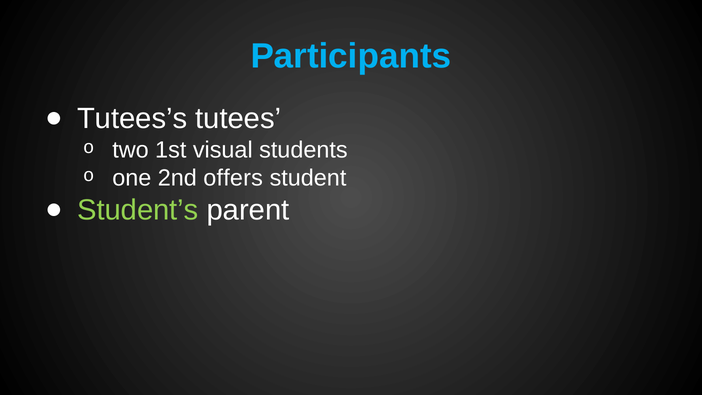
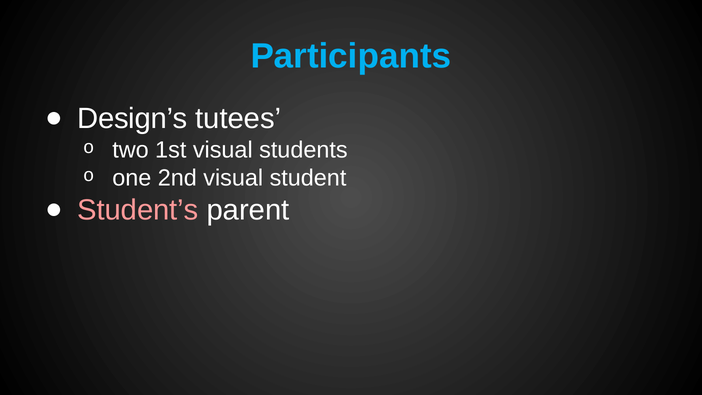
Tutees’s: Tutees’s -> Design’s
2nd offers: offers -> visual
Student’s colour: light green -> pink
